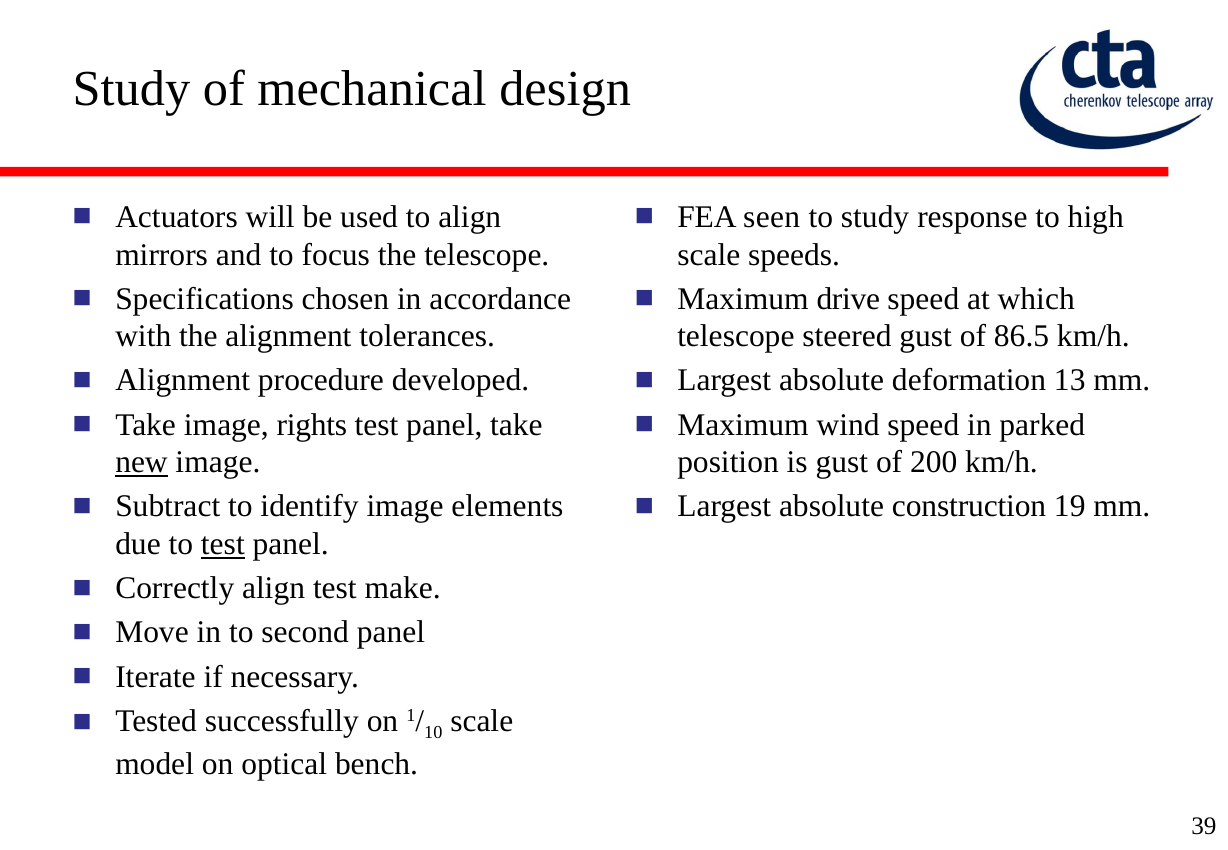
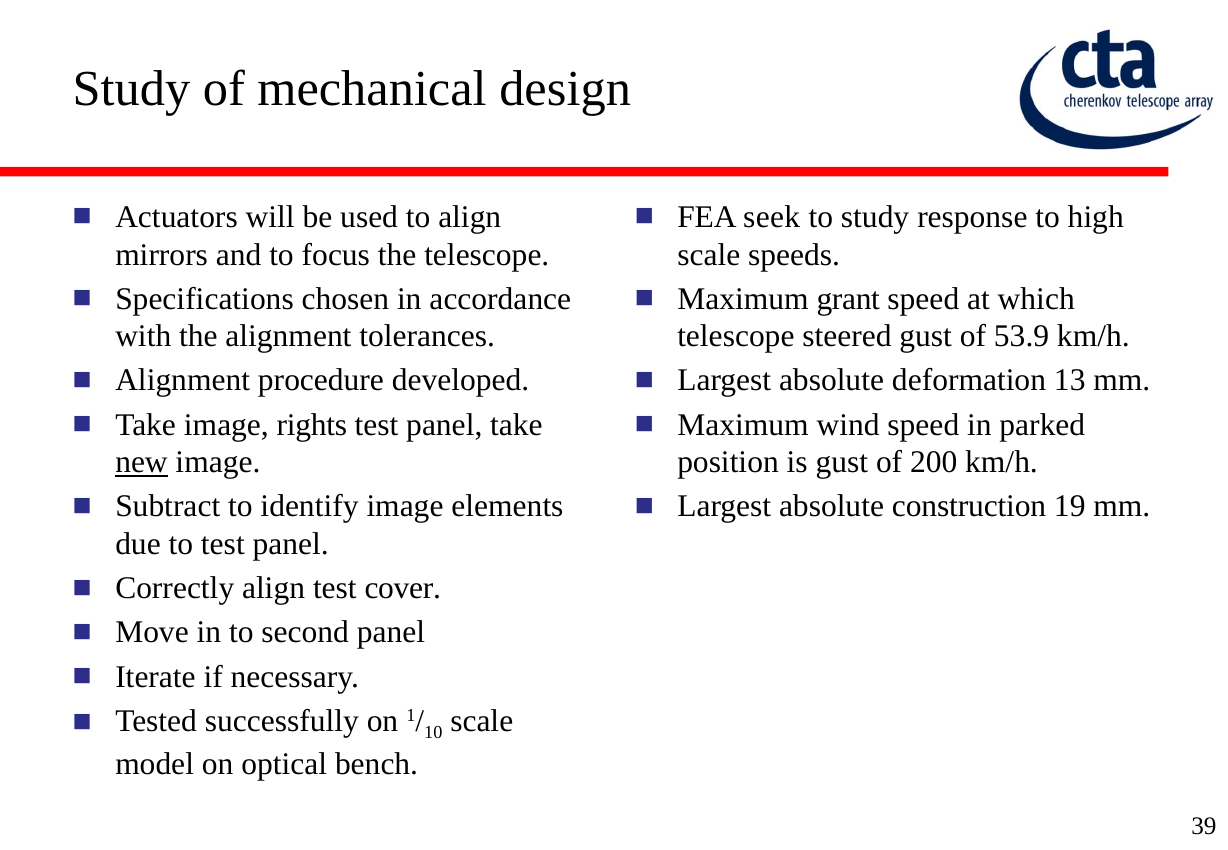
seen: seen -> seek
drive: drive -> grant
86.5: 86.5 -> 53.9
test at (223, 544) underline: present -> none
make: make -> cover
